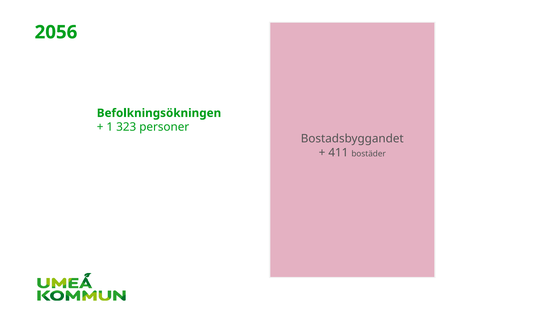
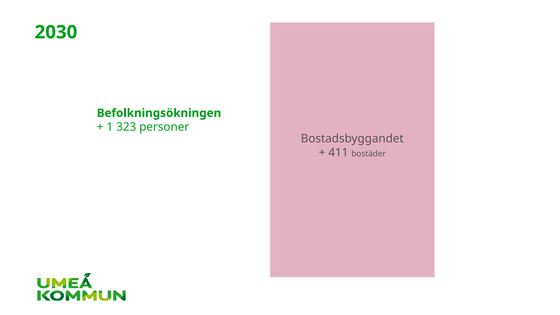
2056: 2056 -> 2030
